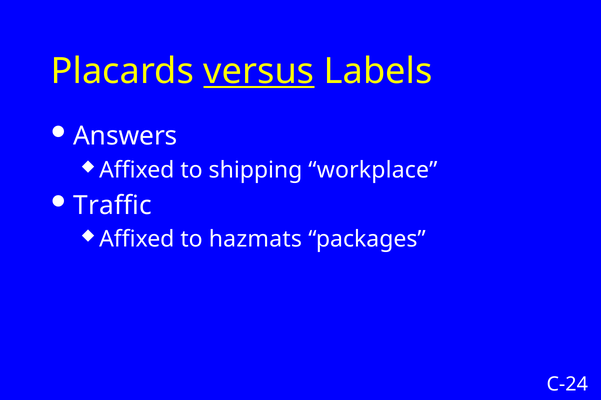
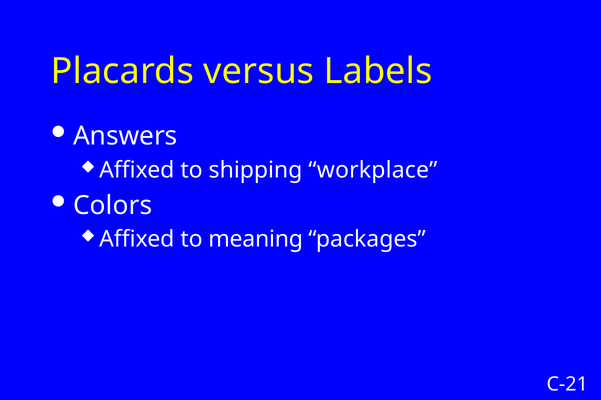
versus underline: present -> none
Traffic: Traffic -> Colors
hazmats: hazmats -> meaning
C-24: C-24 -> C-21
